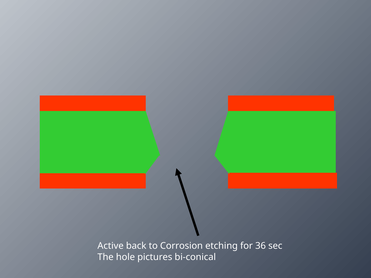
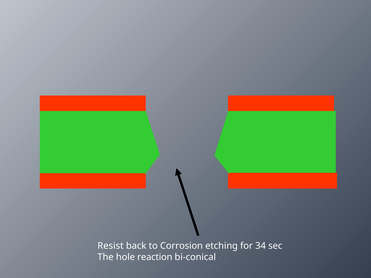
Active: Active -> Resist
36: 36 -> 34
pictures: pictures -> reaction
